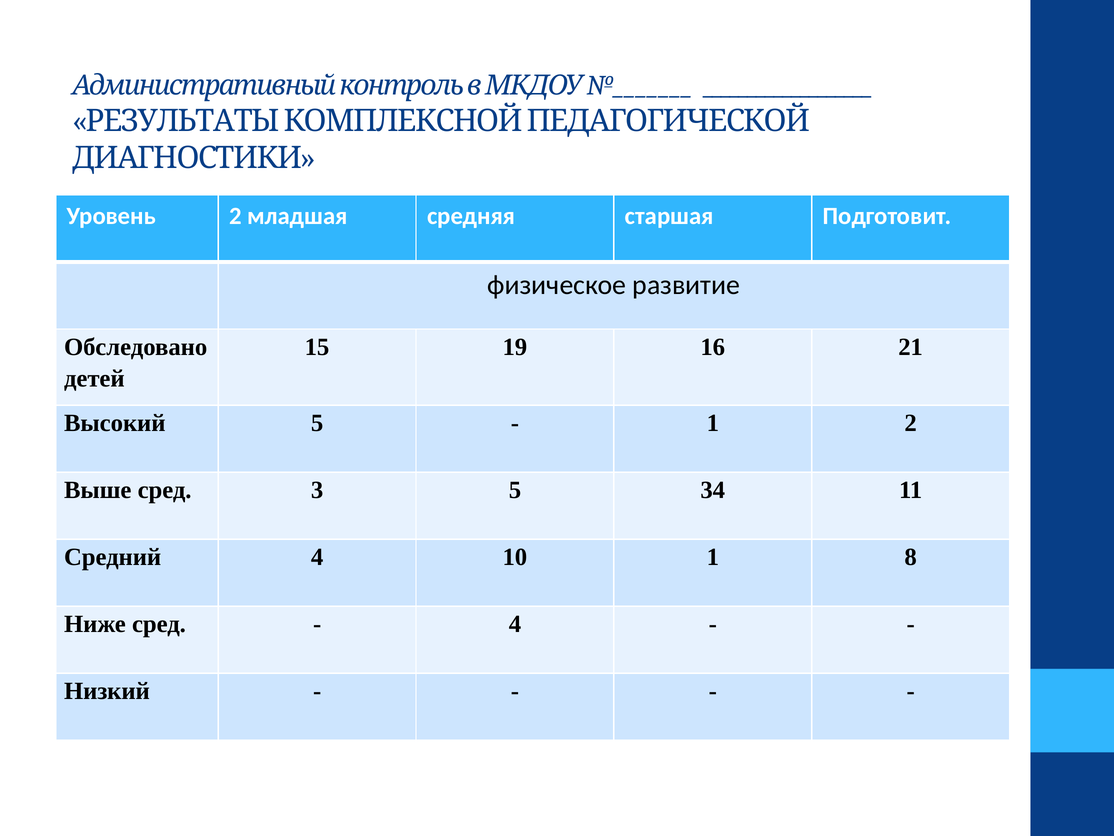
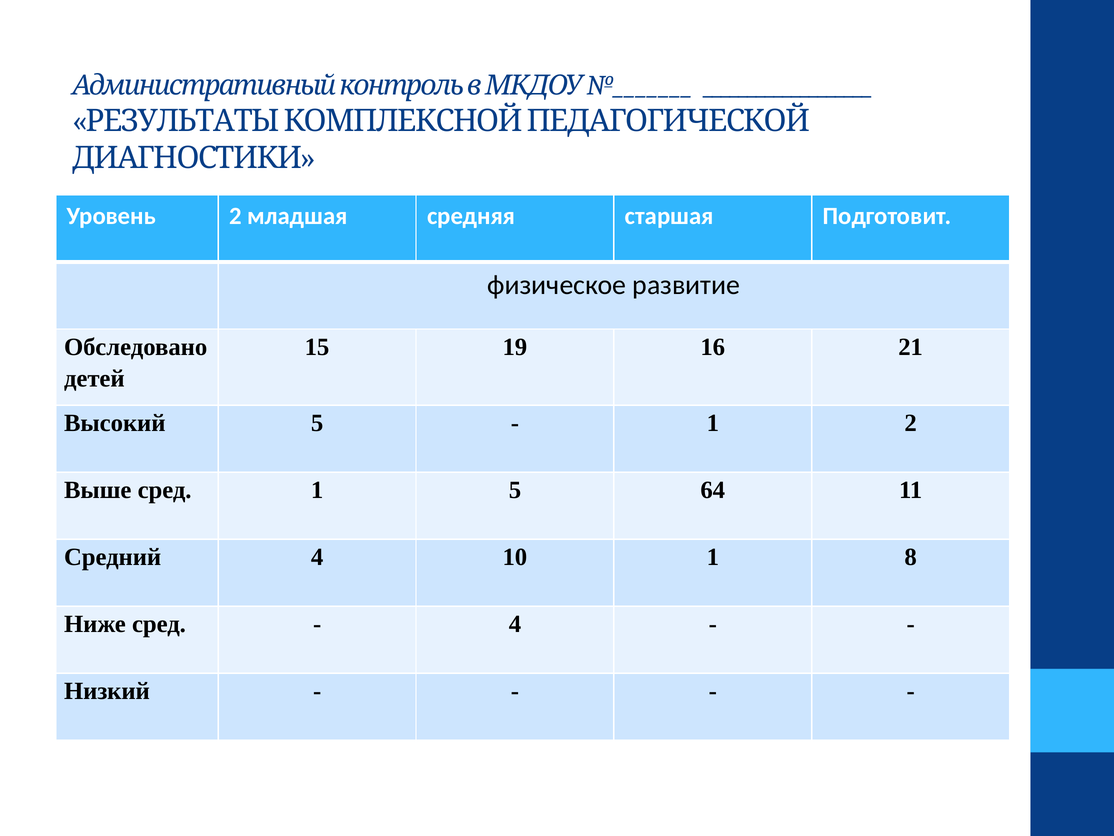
сред 3: 3 -> 1
34: 34 -> 64
